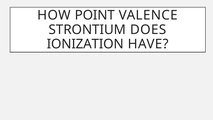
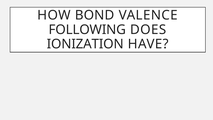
POINT: POINT -> BOND
STRONTIUM: STRONTIUM -> FOLLOWING
